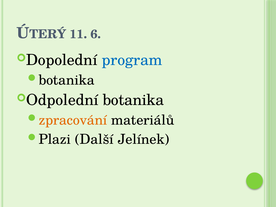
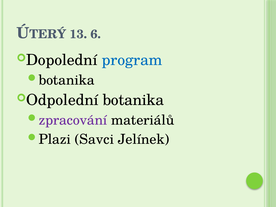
11: 11 -> 13
zpracování colour: orange -> purple
Další: Další -> Savci
